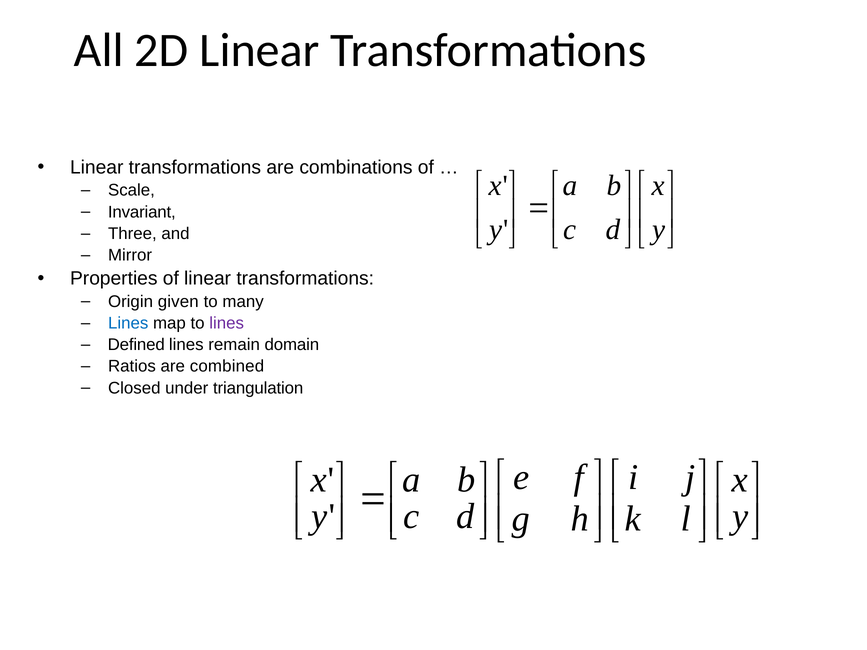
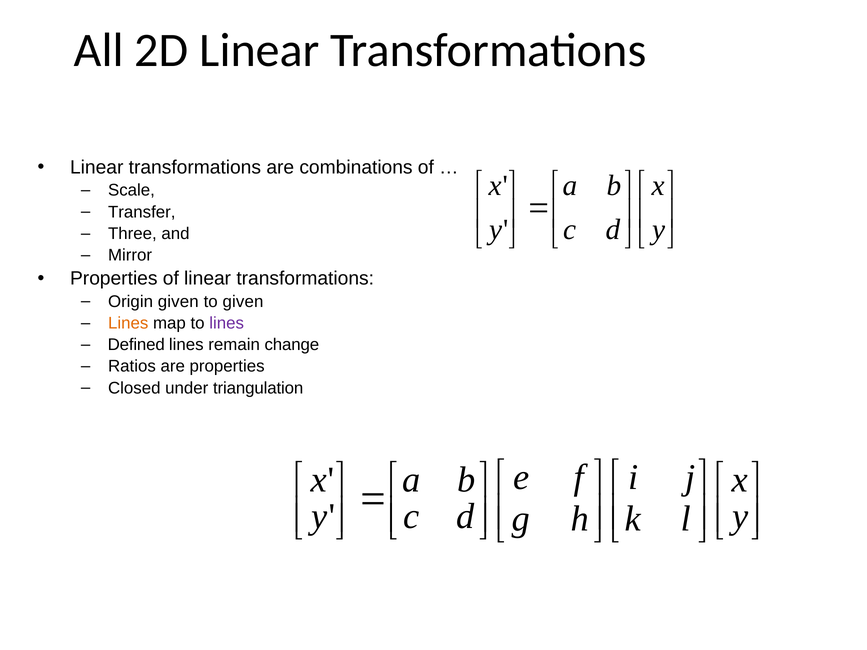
Invariant: Invariant -> Transfer
to many: many -> given
Lines at (128, 323) colour: blue -> orange
domain: domain -> change
are combined: combined -> properties
